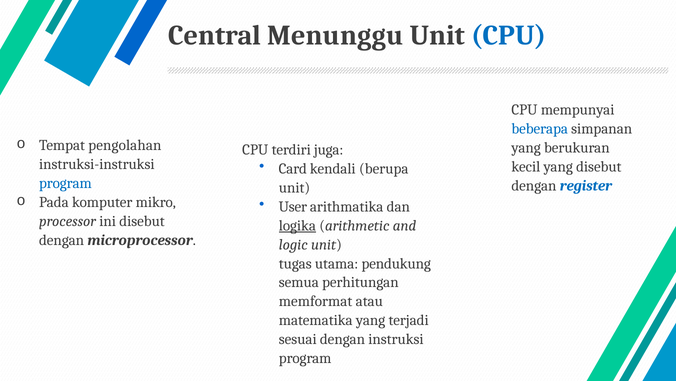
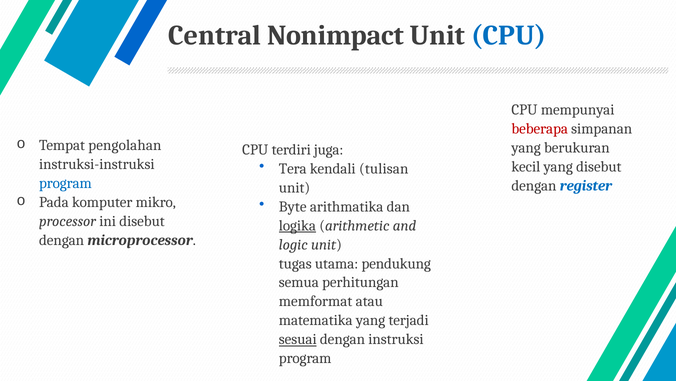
Menunggu: Menunggu -> Nonimpact
beberapa colour: blue -> red
Card: Card -> Tera
berupa: berupa -> tulisan
User: User -> Byte
sesuai underline: none -> present
